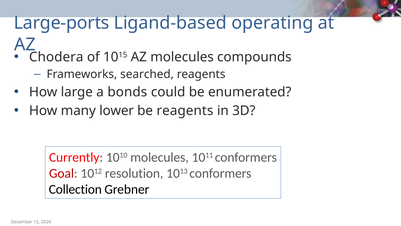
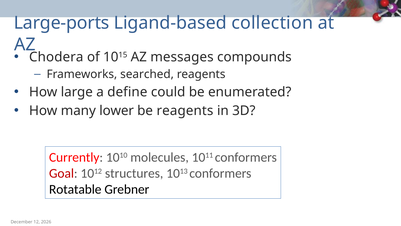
operating: operating -> collection
AZ molecules: molecules -> messages
bonds: bonds -> define
resolution: resolution -> structures
Collection: Collection -> Rotatable
